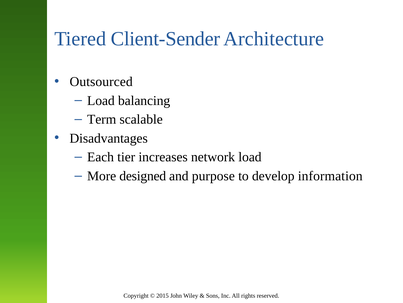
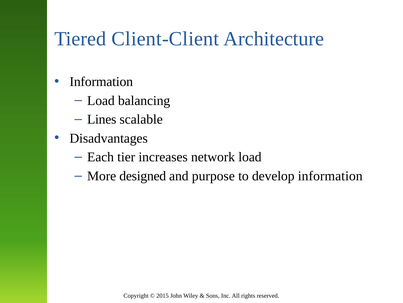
Client-Sender: Client-Sender -> Client-Client
Outsourced at (101, 82): Outsourced -> Information
Term: Term -> Lines
